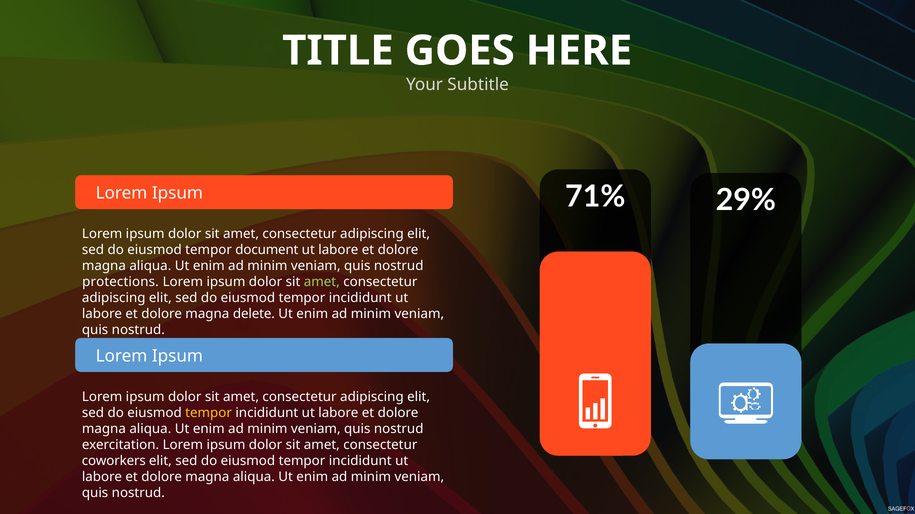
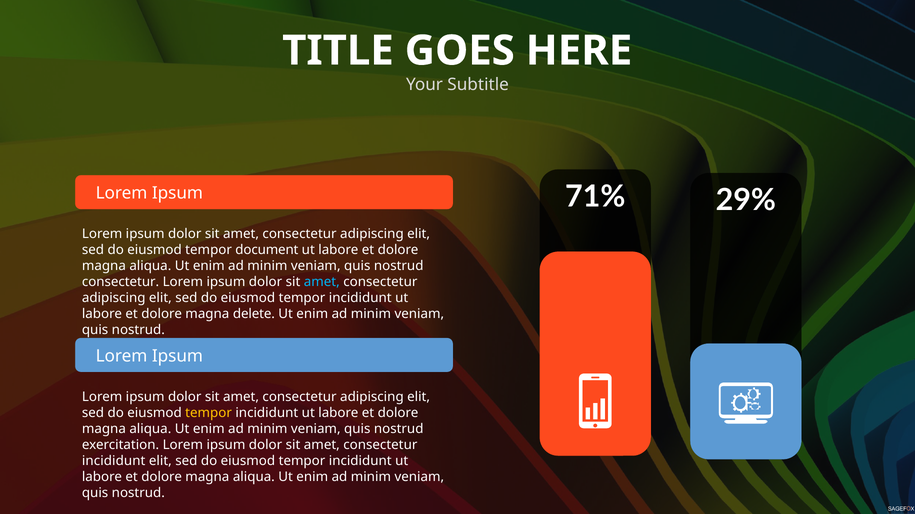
protections at (120, 282): protections -> consectetur
amet at (322, 282) colour: light green -> light blue
coworkers at (114, 461): coworkers -> incididunt
